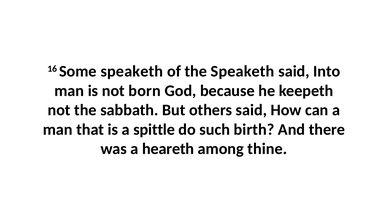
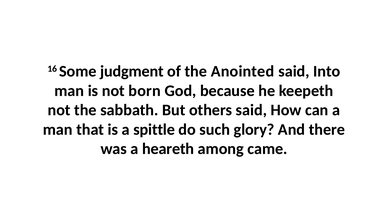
Some speaketh: speaketh -> judgment
the Speaketh: Speaketh -> Anointed
birth: birth -> glory
thine: thine -> came
